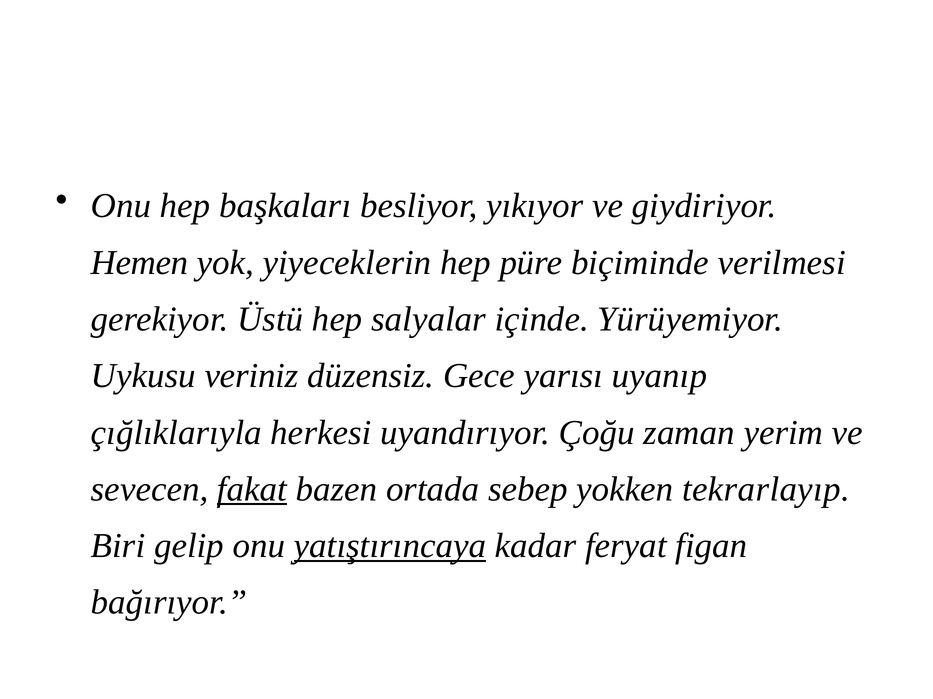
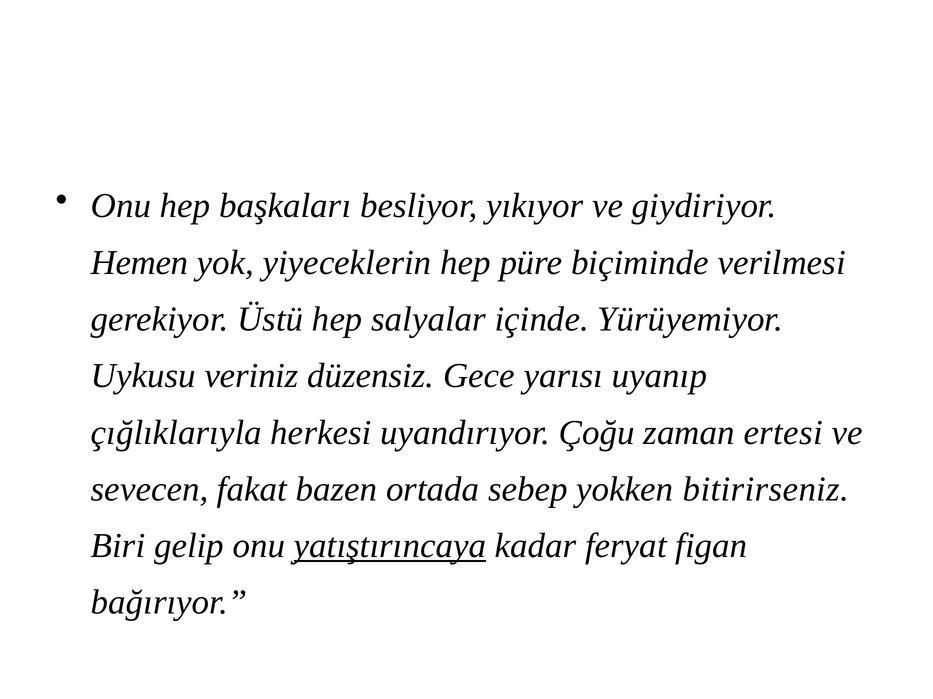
yerim: yerim -> ertesi
fakat underline: present -> none
tekrarlayıp: tekrarlayıp -> bitirirseniz
